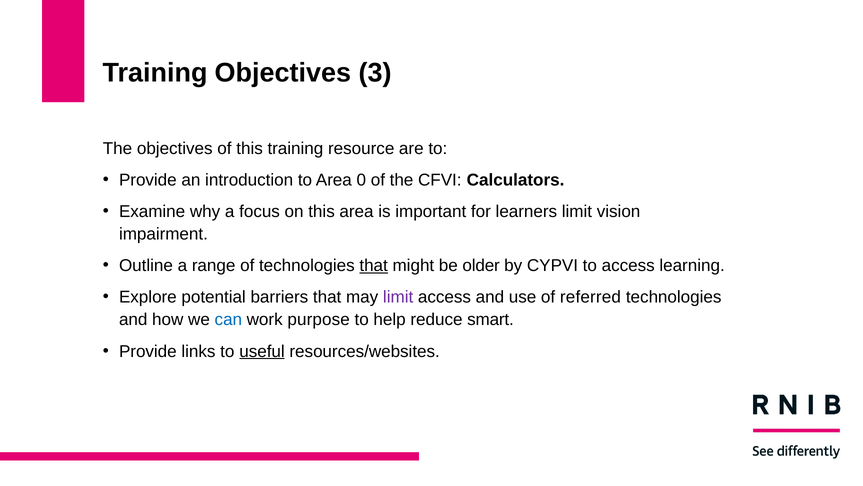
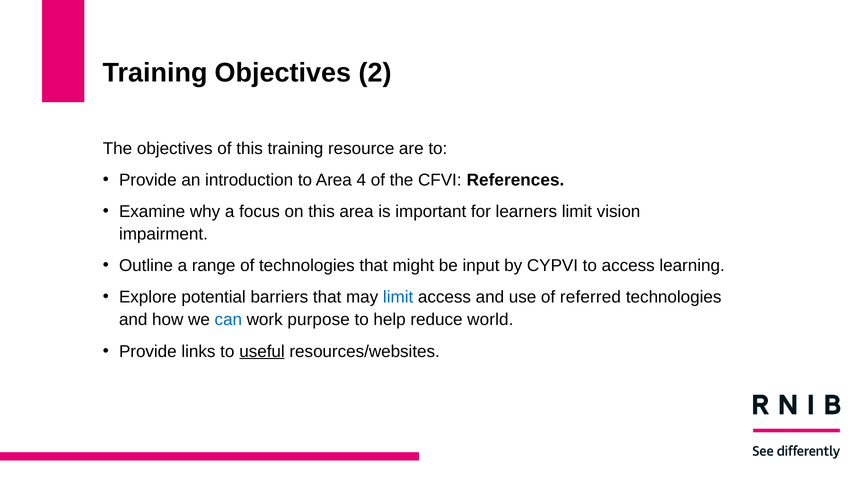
3: 3 -> 2
0: 0 -> 4
Calculators: Calculators -> References
that at (374, 265) underline: present -> none
older: older -> input
limit at (398, 297) colour: purple -> blue
smart: smart -> world
